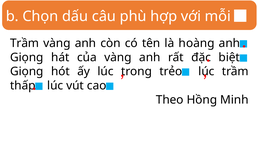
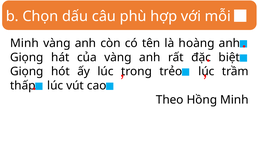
Trầm at (25, 43): Trầm -> Minh
